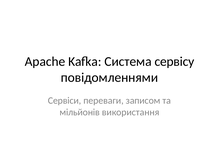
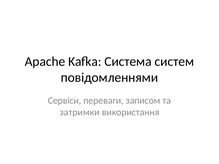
сервісу: сервісу -> систем
мільйонів: мільйонів -> затримки
